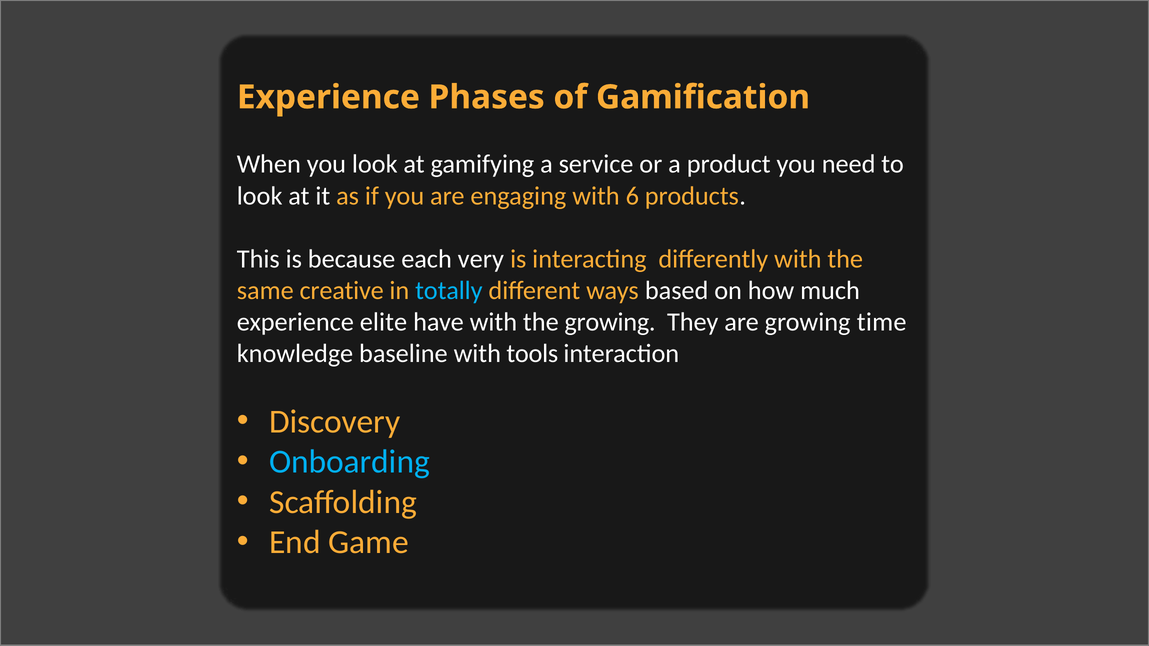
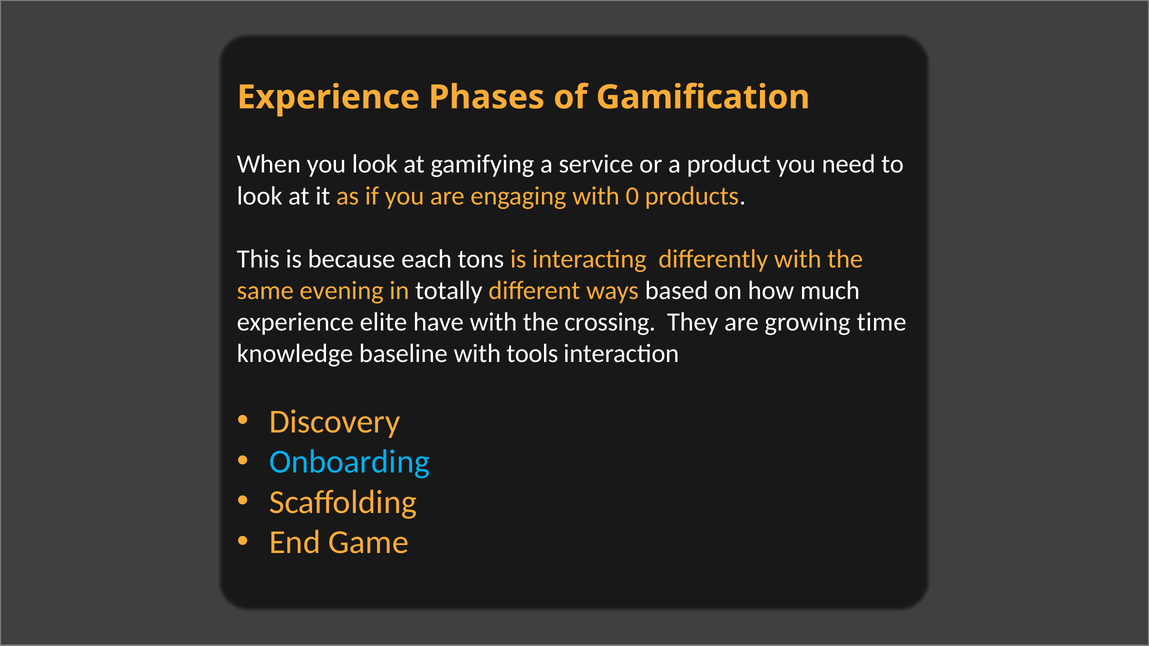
6: 6 -> 0
very: very -> tons
creative: creative -> evening
totally colour: light blue -> white
the growing: growing -> crossing
